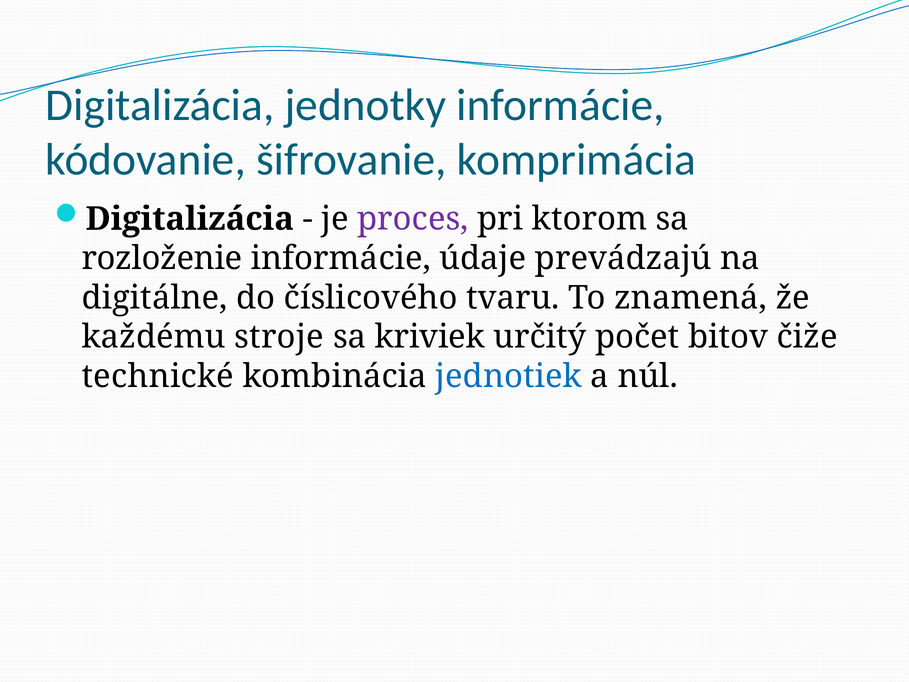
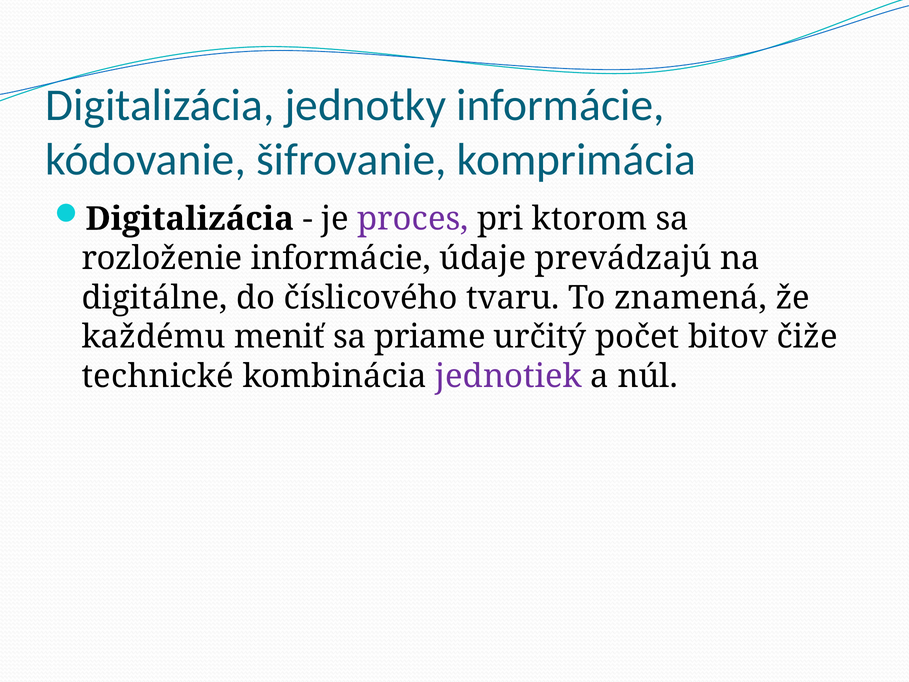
stroje: stroje -> meniť
kriviek: kriviek -> priame
jednotiek colour: blue -> purple
